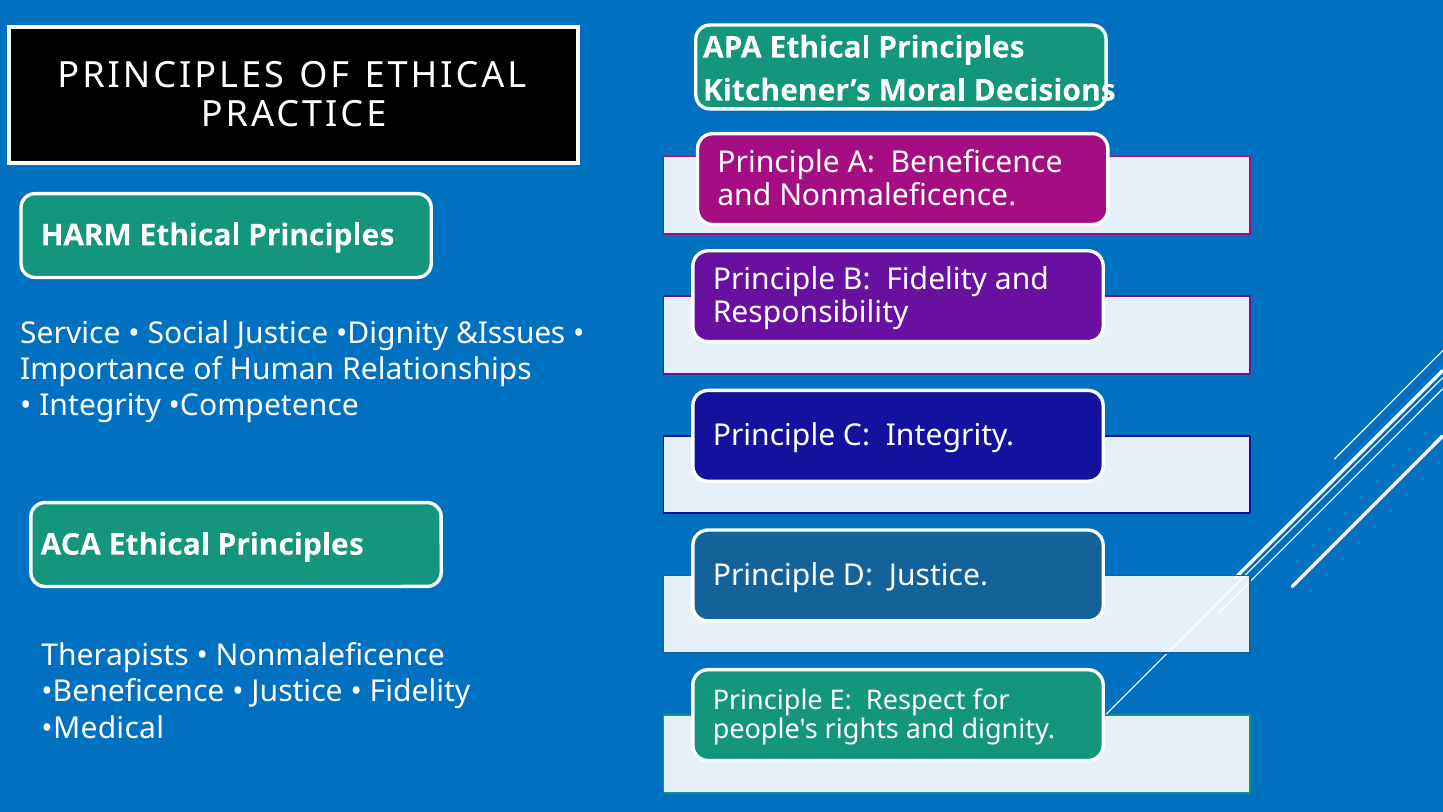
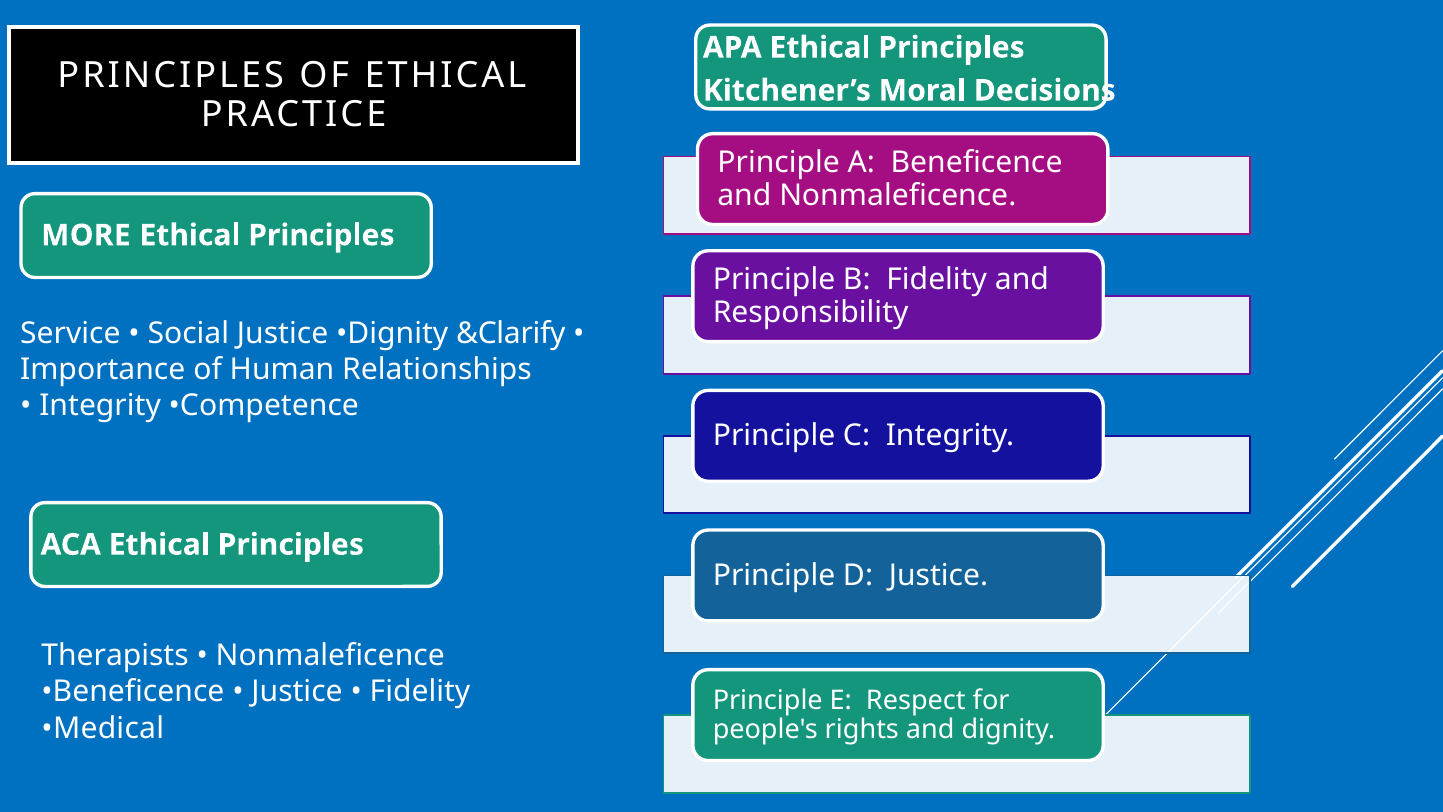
HARM: HARM -> MORE
&Issues: &Issues -> &Clarify
